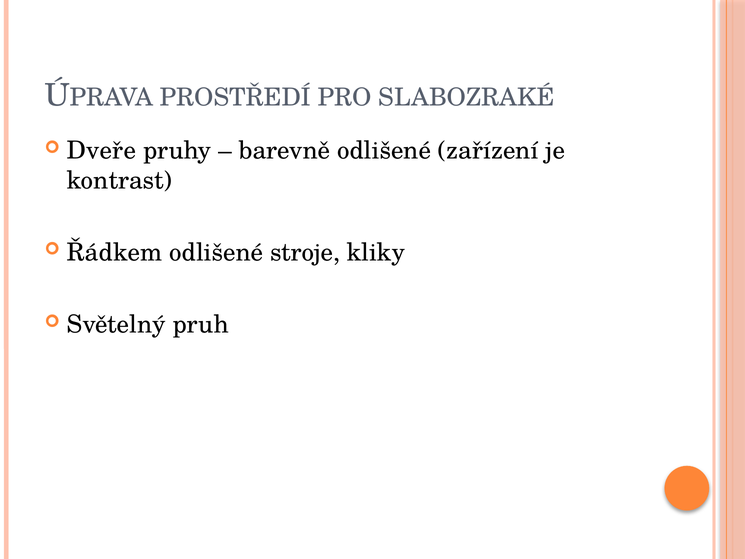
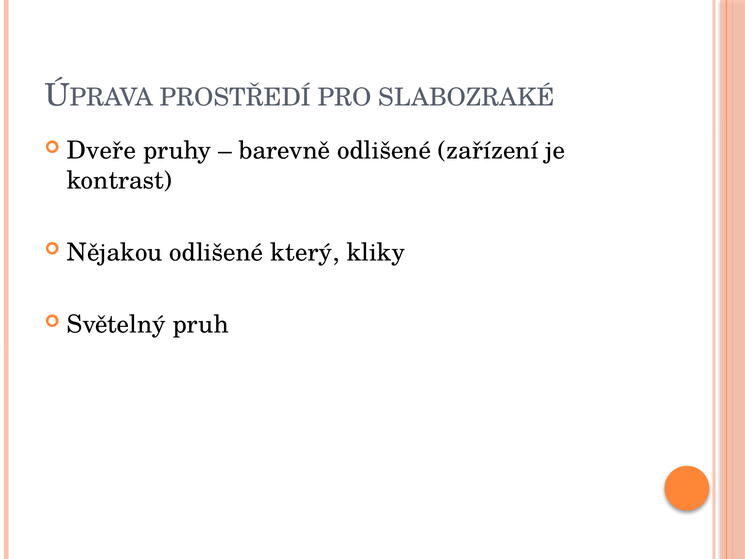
Řádkem: Řádkem -> Nějakou
stroje: stroje -> který
